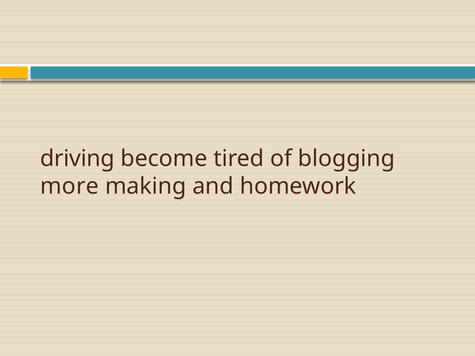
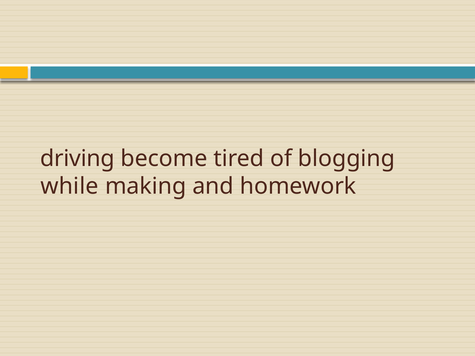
more: more -> while
